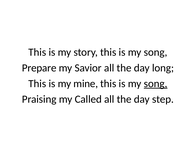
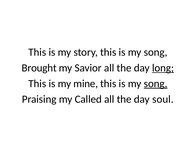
Prepare: Prepare -> Brought
long underline: none -> present
step: step -> soul
